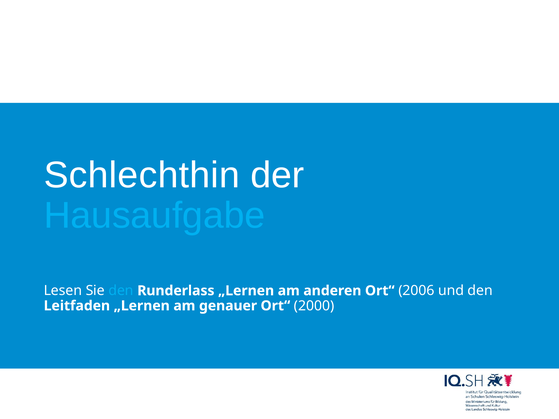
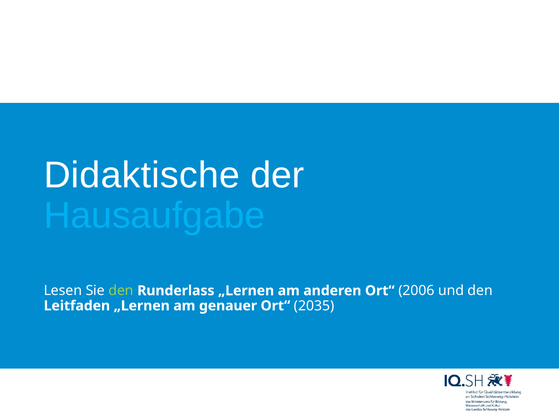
Schlechthin: Schlechthin -> Didaktische
den at (121, 291) colour: light blue -> light green
2000: 2000 -> 2035
